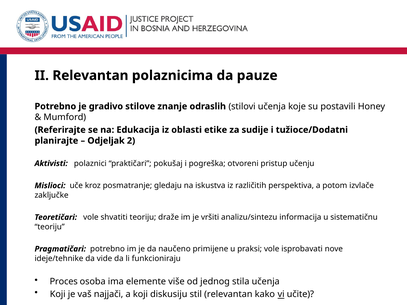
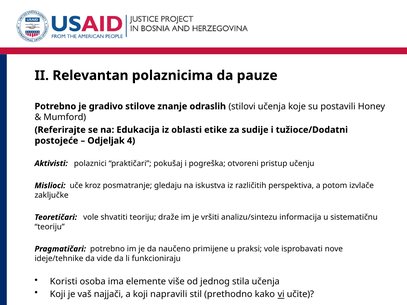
planirajte: planirajte -> postojeće
2: 2 -> 4
Proces: Proces -> Koristi
diskusiju: diskusiju -> napravili
stil relevantan: relevantan -> prethodno
